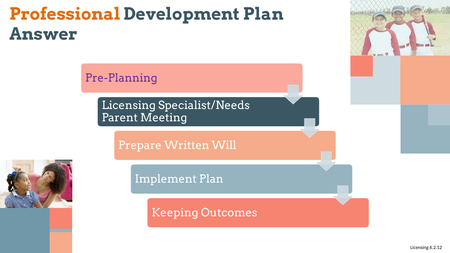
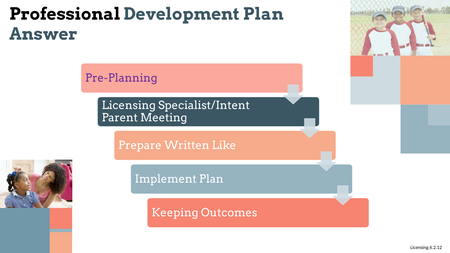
Professional colour: orange -> black
Specialist/Needs: Specialist/Needs -> Specialist/Intent
Will: Will -> Like
